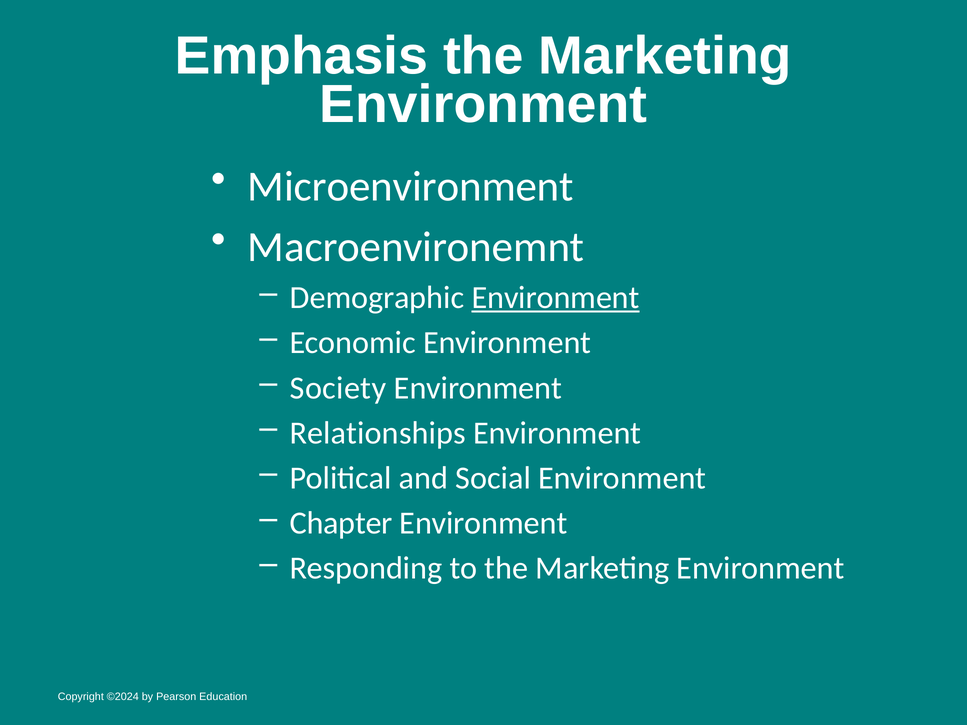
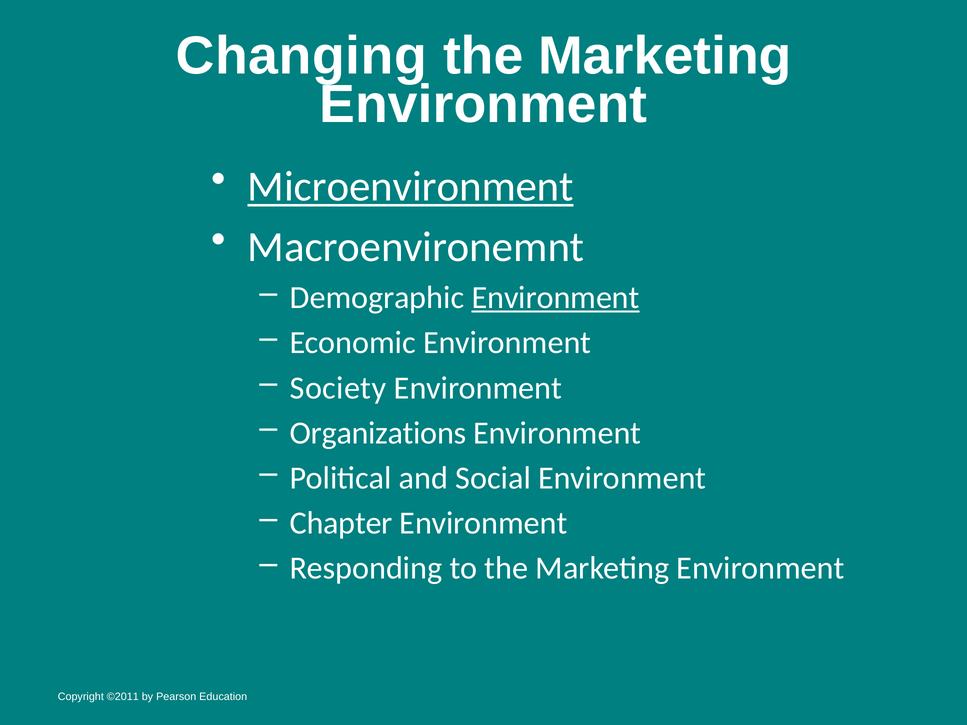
Emphasis: Emphasis -> Changing
Microenvironment underline: none -> present
Relationships: Relationships -> Organizations
©2024: ©2024 -> ©2011
